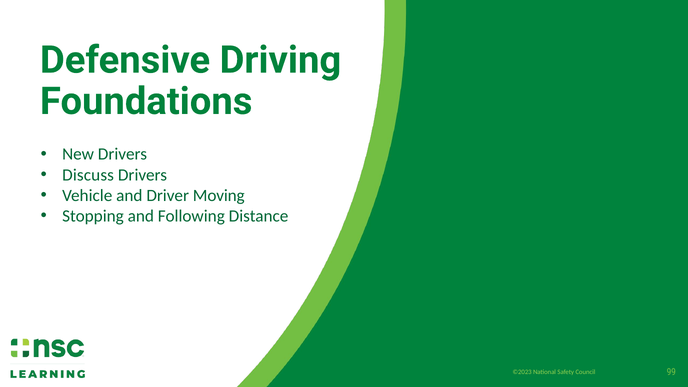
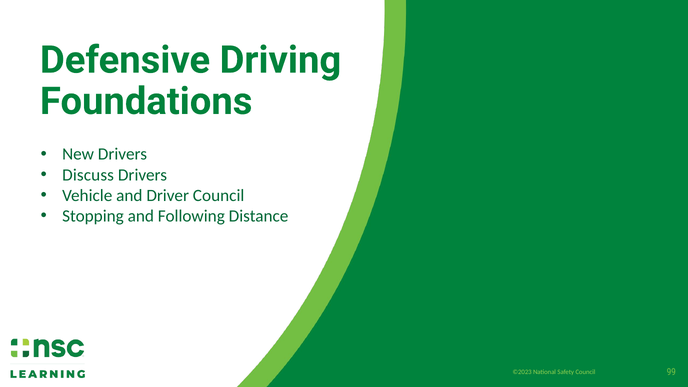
Driver Moving: Moving -> Council
